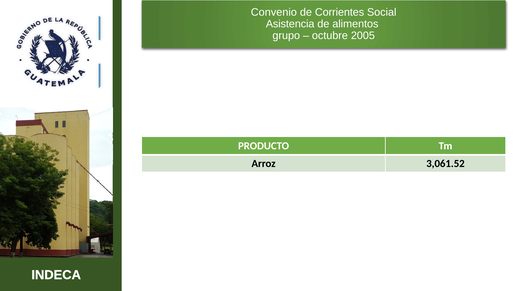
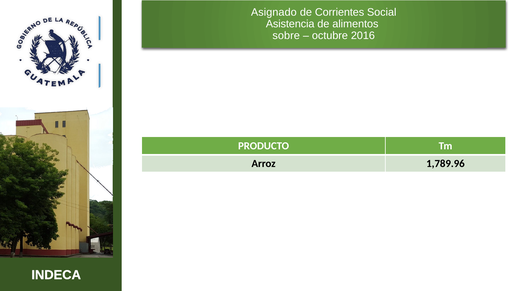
Convenio: Convenio -> Asignado
grupo: grupo -> sobre
2005: 2005 -> 2016
3,061.52: 3,061.52 -> 1,789.96
